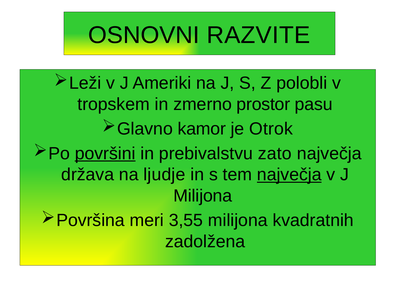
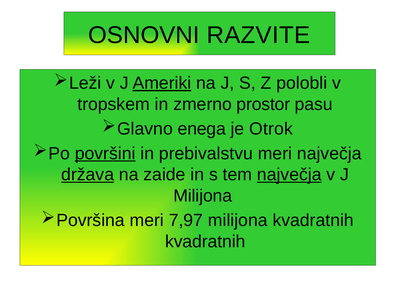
Ameriki underline: none -> present
kamor: kamor -> enega
prebivalstvu zato: zato -> meri
država underline: none -> present
ljudje: ljudje -> zaide
3,55: 3,55 -> 7,97
zadolžena at (205, 242): zadolžena -> kvadratnih
